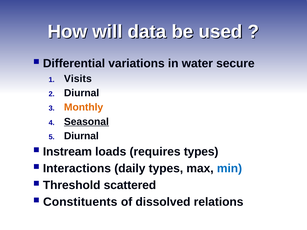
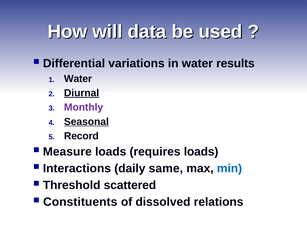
secure: secure -> results
Visits at (78, 79): Visits -> Water
Diurnal at (82, 93) underline: none -> present
Monthly colour: orange -> purple
Diurnal at (81, 136): Diurnal -> Record
Instream: Instream -> Measure
requires types: types -> loads
daily types: types -> same
